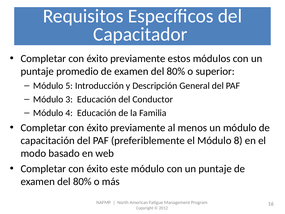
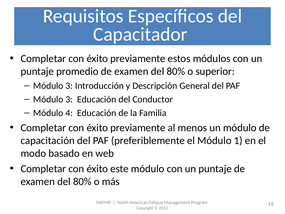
5 at (69, 86): 5 -> 3
8: 8 -> 1
